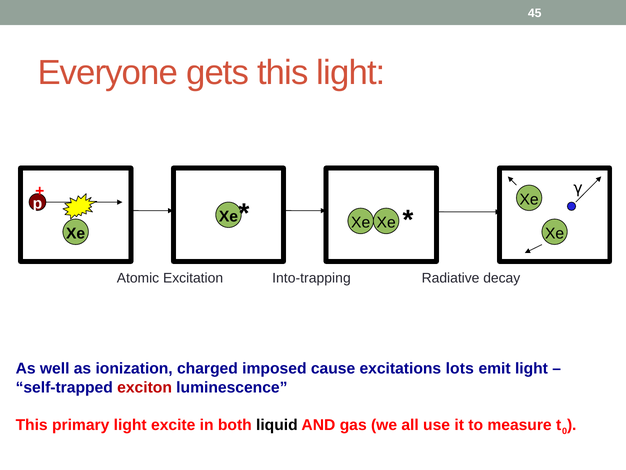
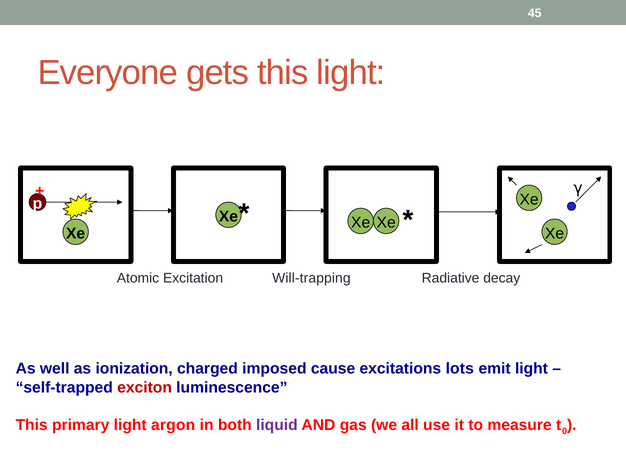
Into-trapping: Into-trapping -> Will-trapping
excite: excite -> argon
liquid colour: black -> purple
